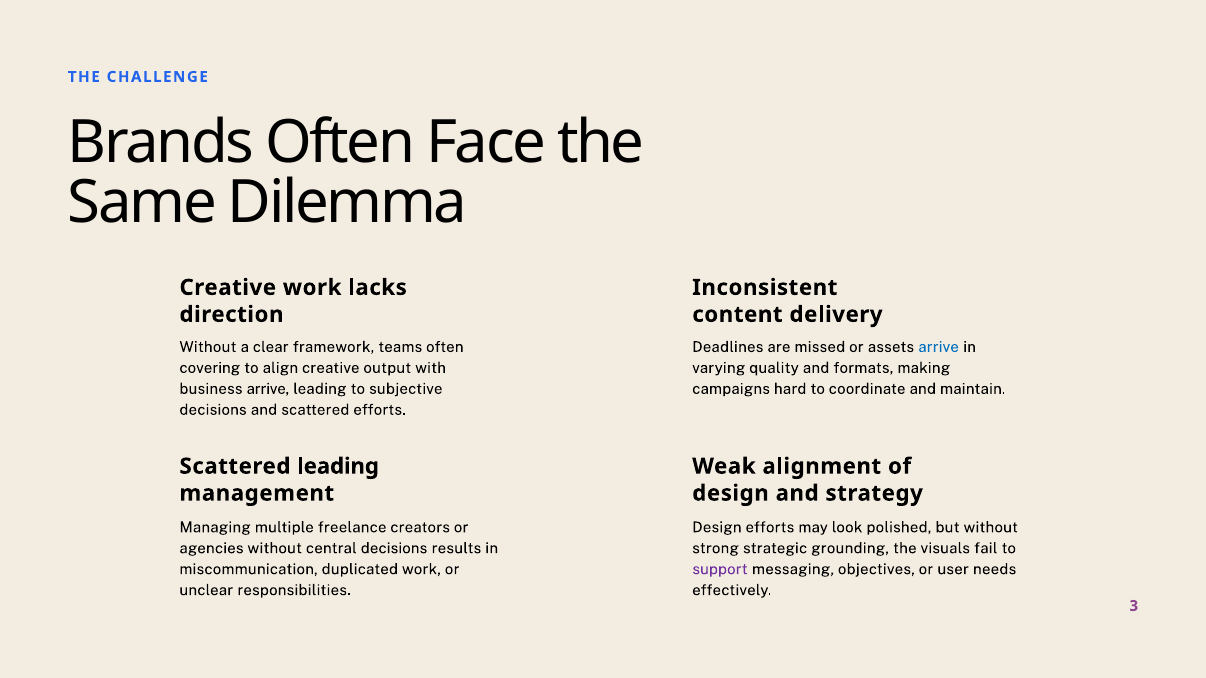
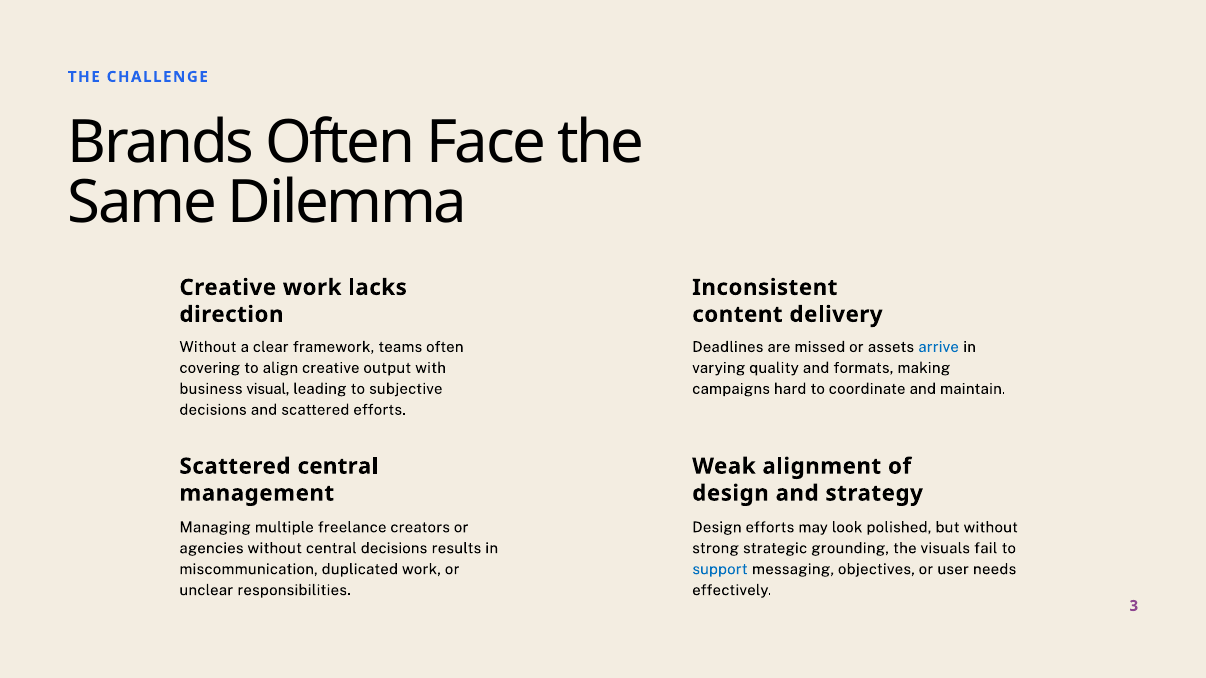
business arrive: arrive -> visual
Scattered leading: leading -> central
support colour: purple -> blue
